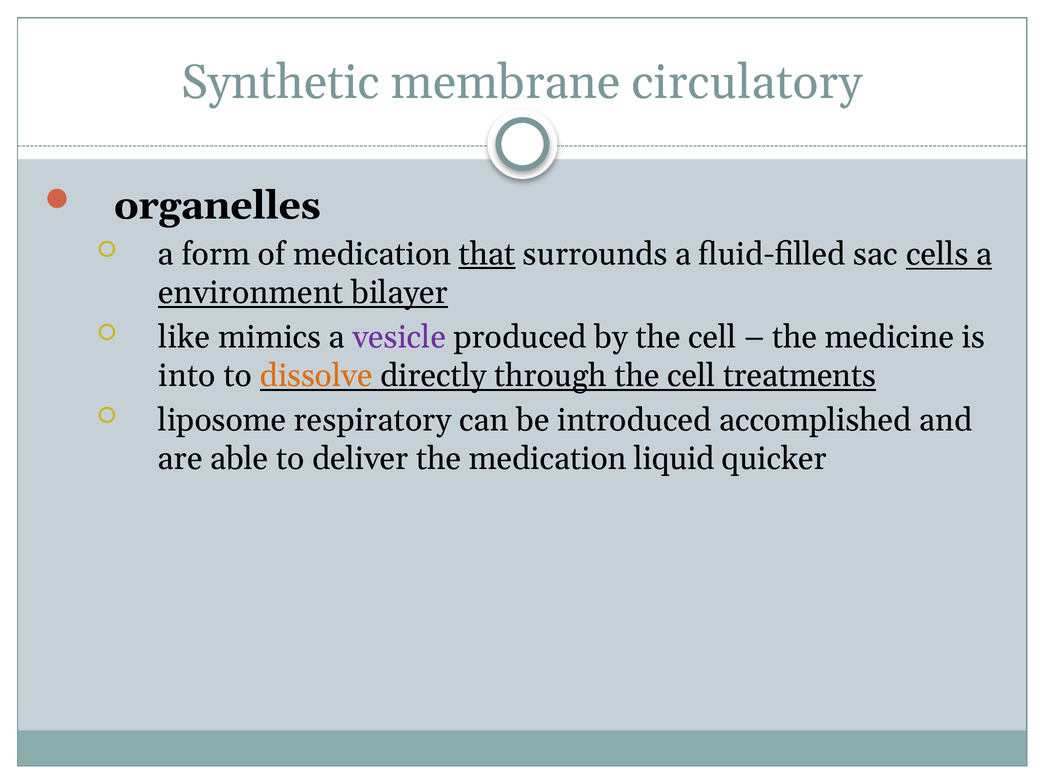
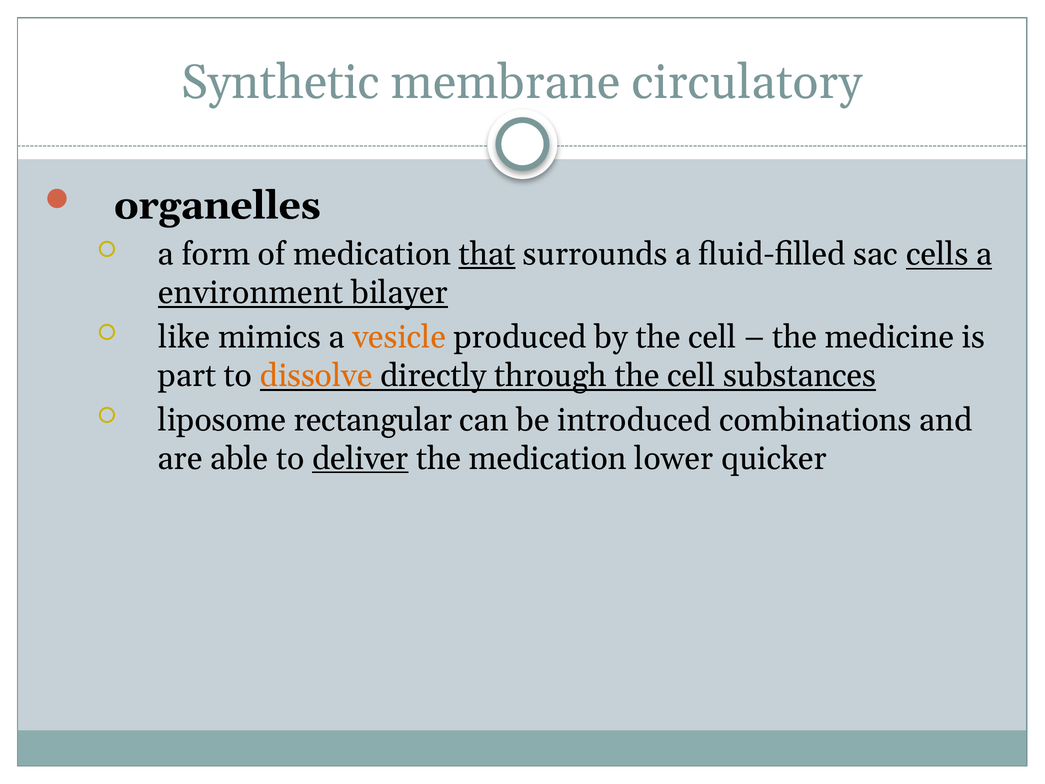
vesicle colour: purple -> orange
into: into -> part
treatments: treatments -> substances
respiratory: respiratory -> rectangular
accomplished: accomplished -> combinations
deliver underline: none -> present
liquid: liquid -> lower
